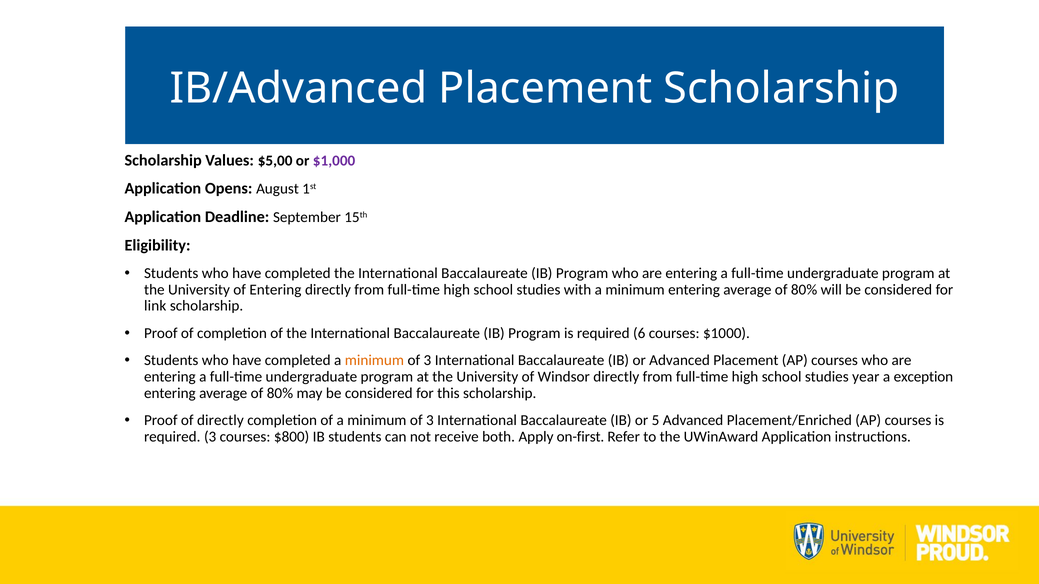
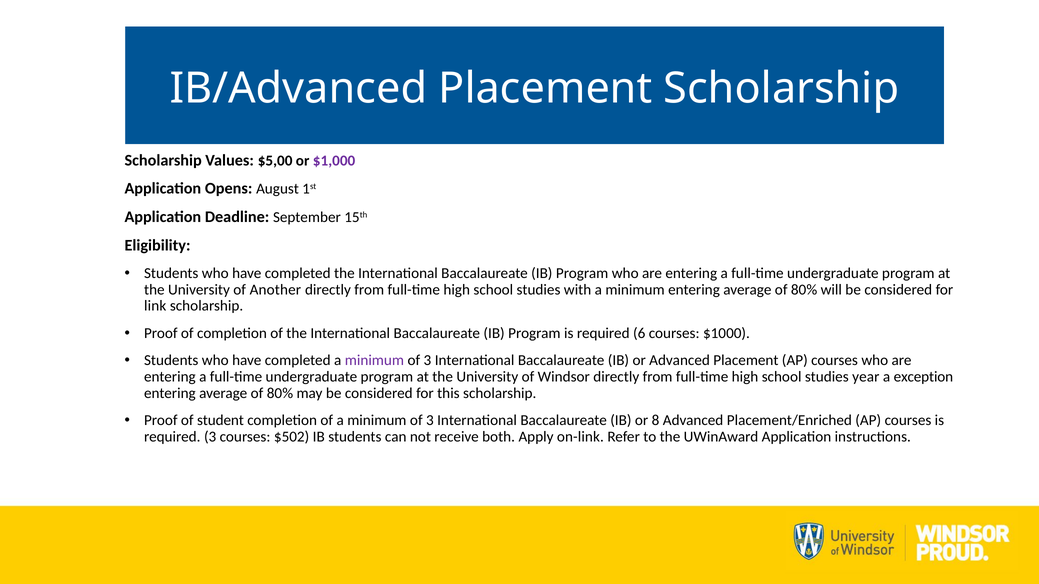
of Entering: Entering -> Another
minimum at (374, 361) colour: orange -> purple
of directly: directly -> student
5: 5 -> 8
$800: $800 -> $502
on-first: on-first -> on-link
